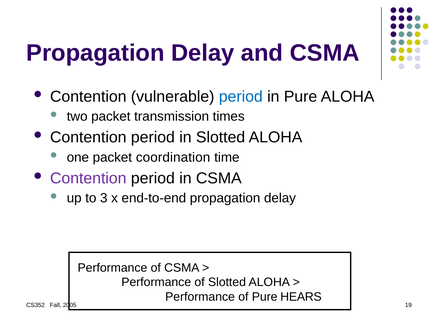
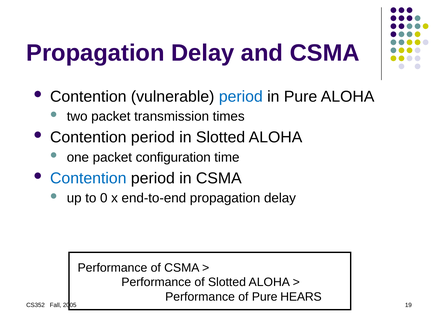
coordination: coordination -> configuration
Contention at (88, 178) colour: purple -> blue
3: 3 -> 0
